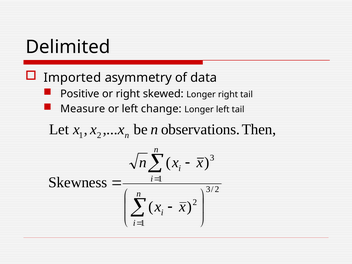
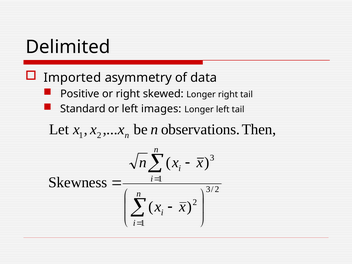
Measure: Measure -> Standard
change: change -> images
